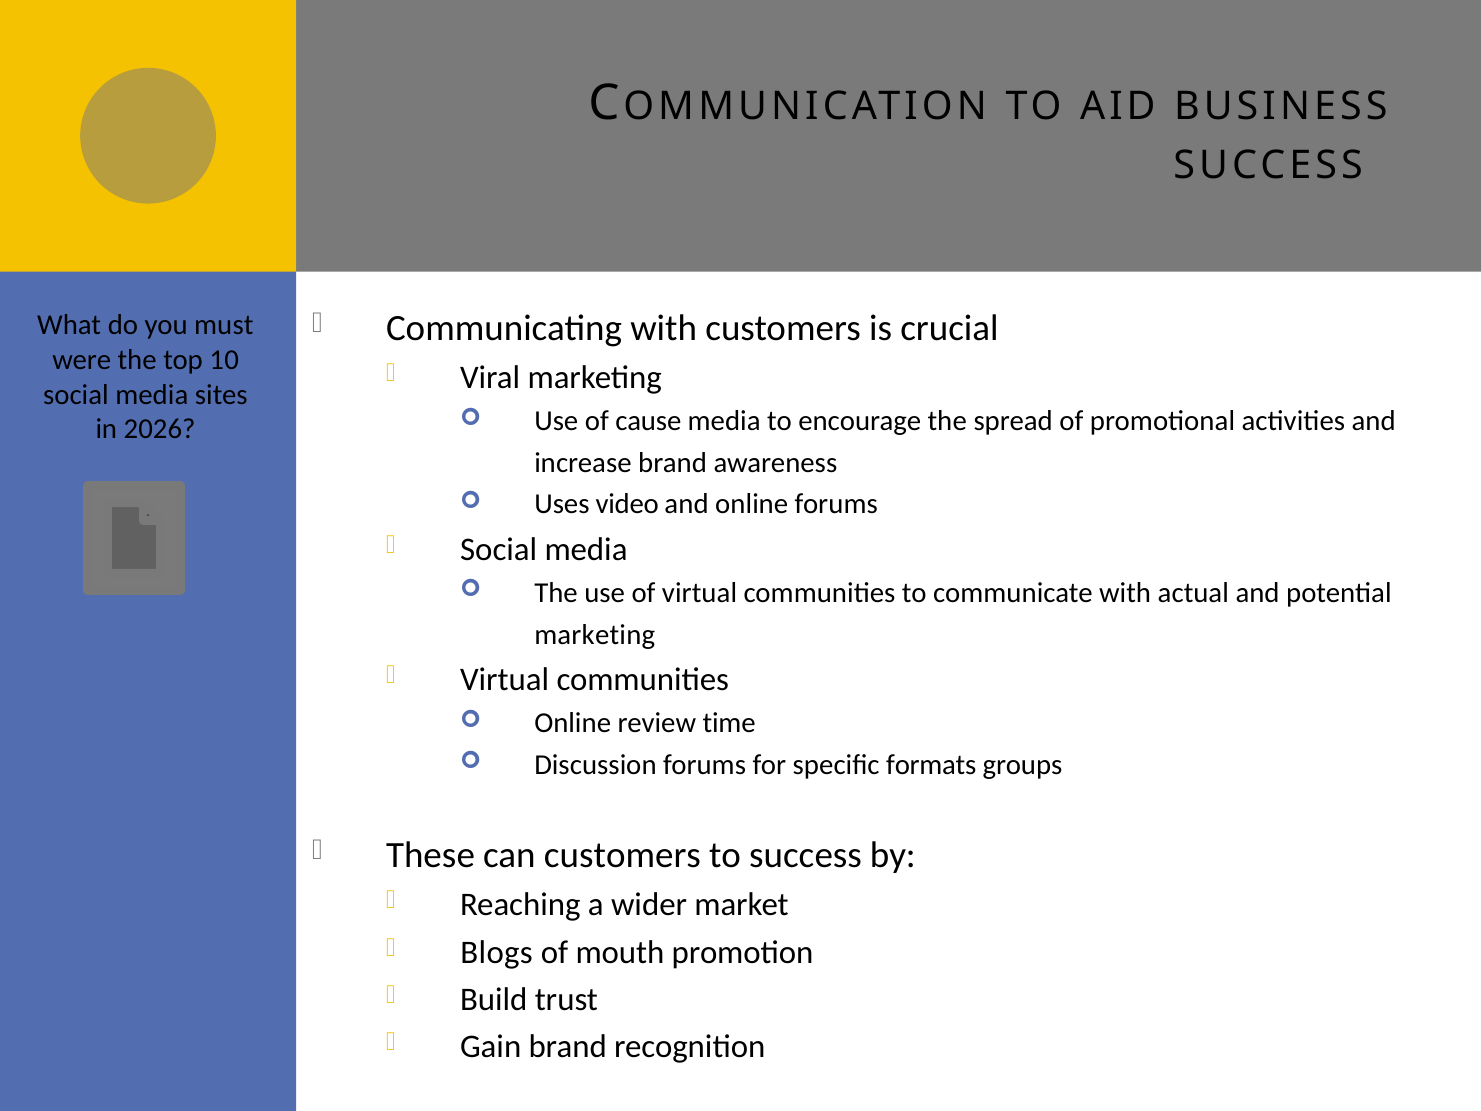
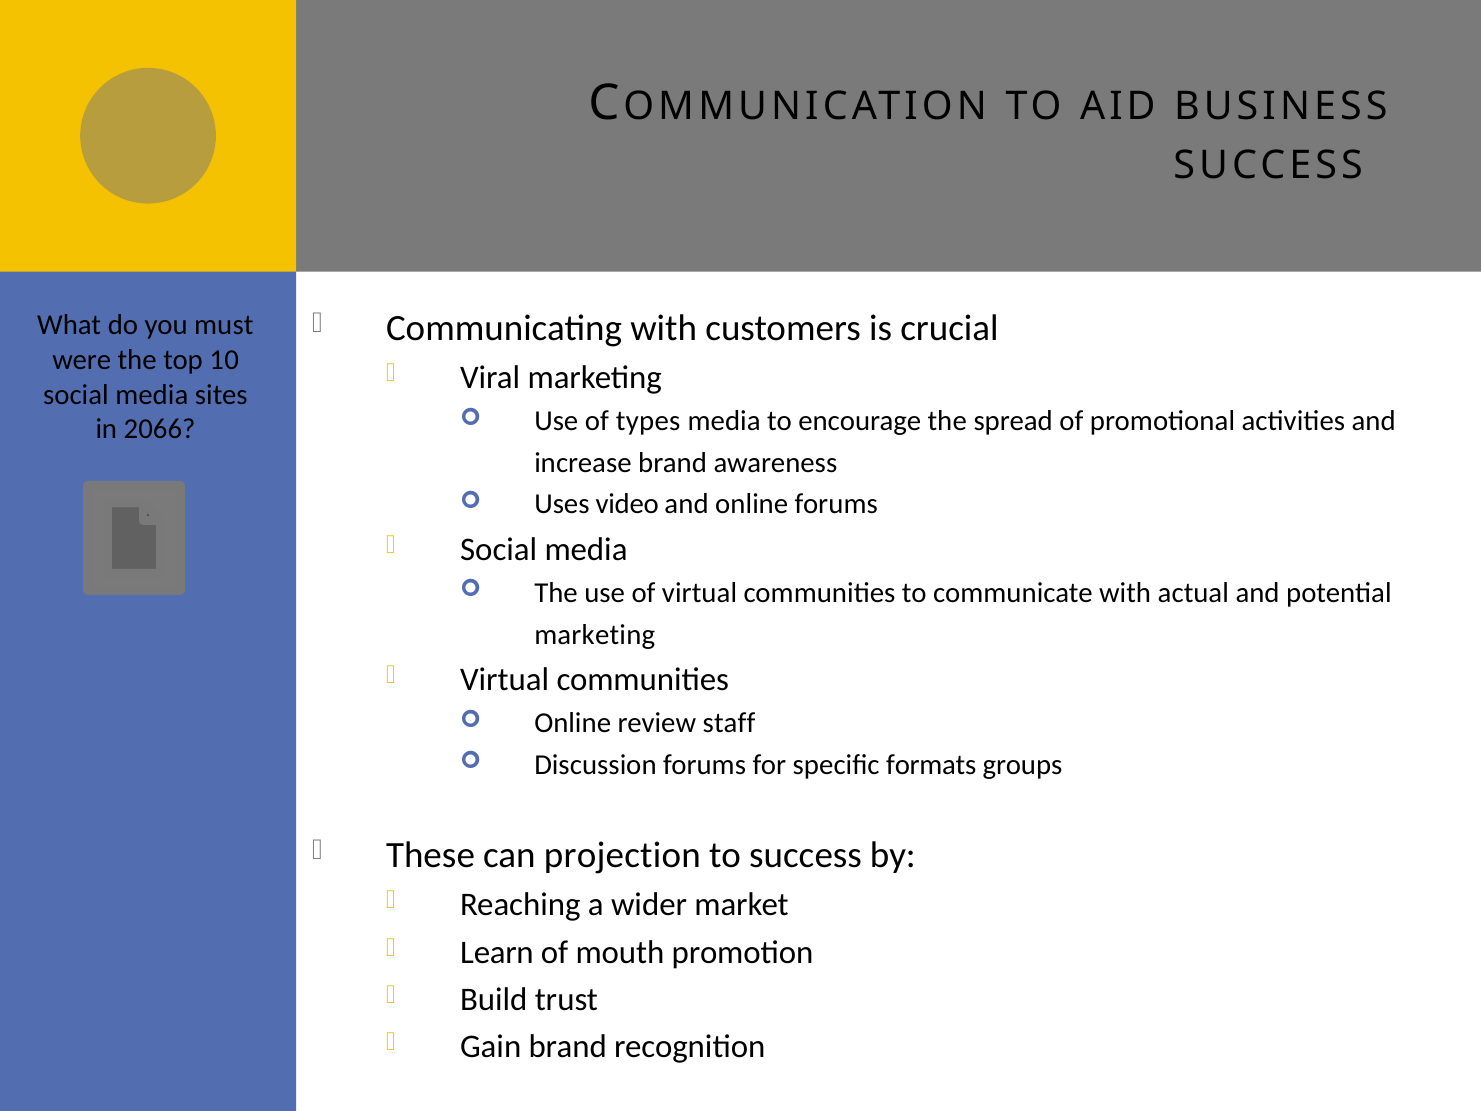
cause: cause -> types
2026: 2026 -> 2066
time: time -> staff
can customers: customers -> projection
Blogs: Blogs -> Learn
